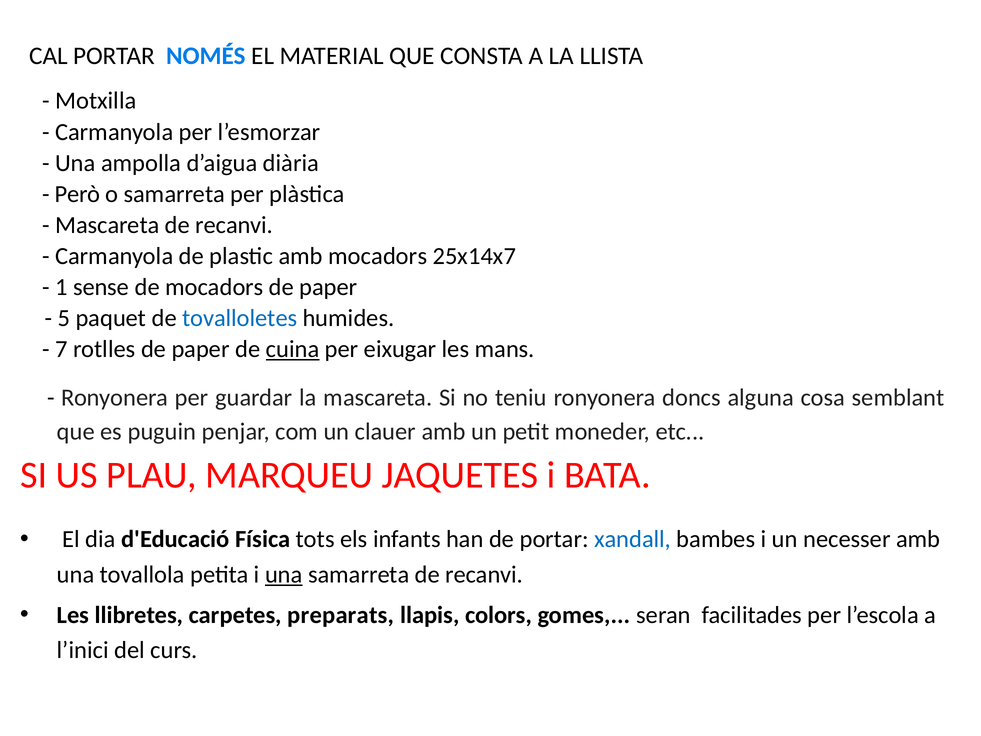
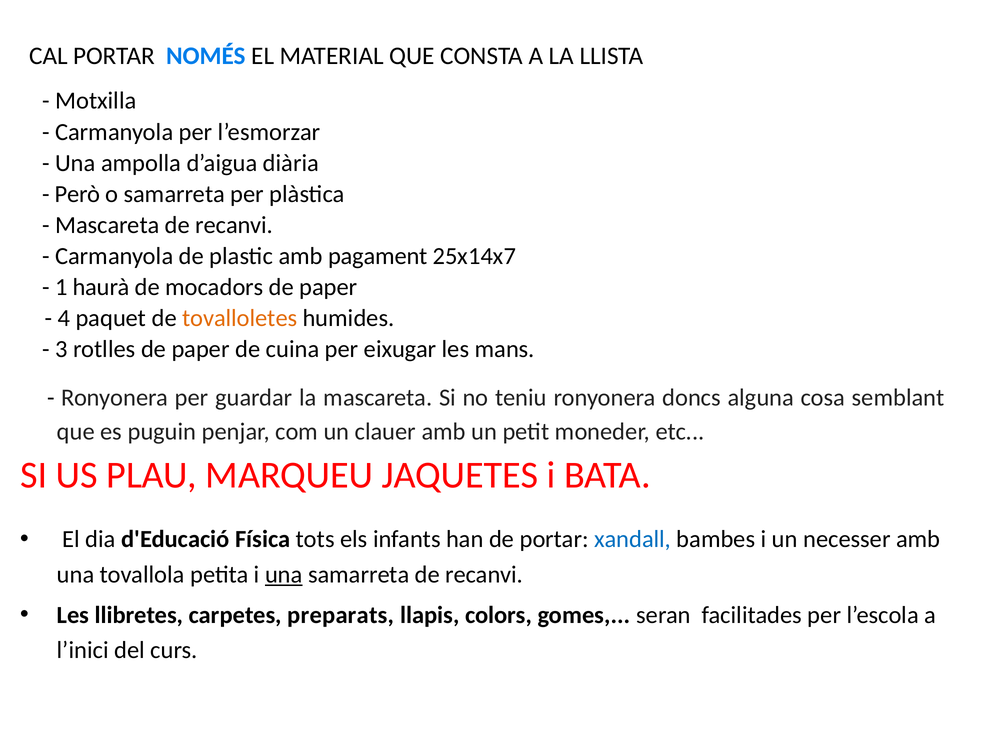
amb mocadors: mocadors -> pagament
sense: sense -> haurà
5: 5 -> 4
tovalloletes colour: blue -> orange
7: 7 -> 3
cuina underline: present -> none
